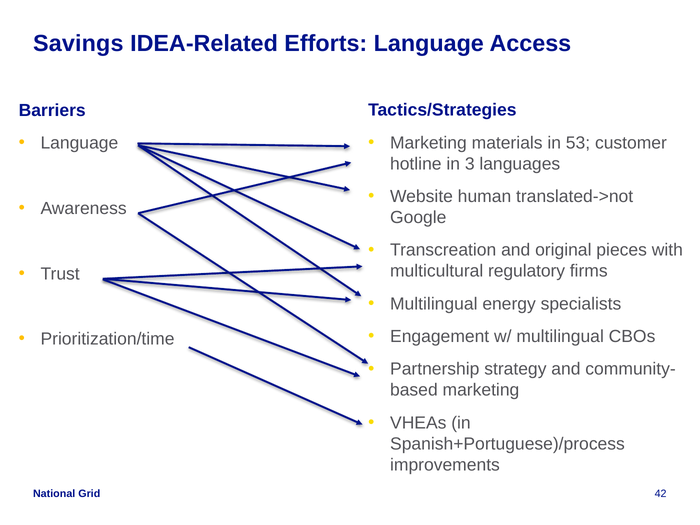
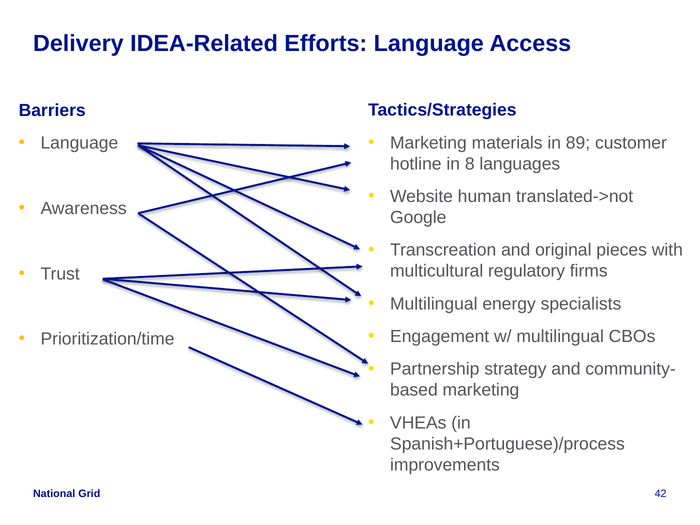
Savings: Savings -> Delivery
53: 53 -> 89
3: 3 -> 8
